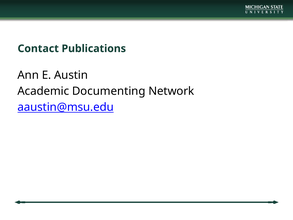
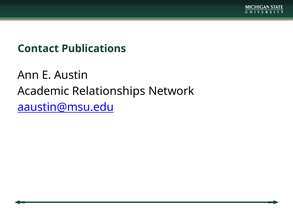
Documenting: Documenting -> Relationships
